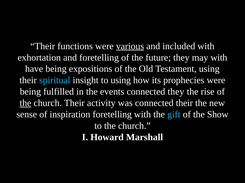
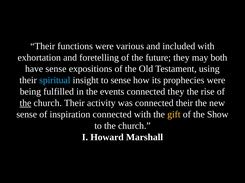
various underline: present -> none
may with: with -> both
have being: being -> sense
to using: using -> sense
inspiration foretelling: foretelling -> connected
gift colour: light blue -> yellow
